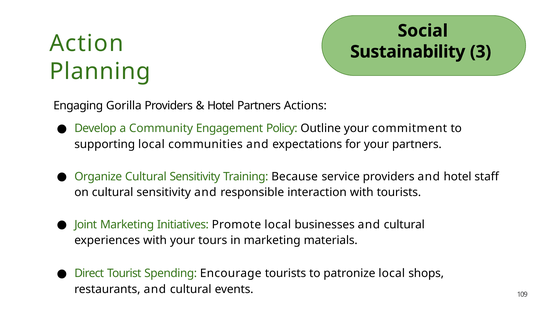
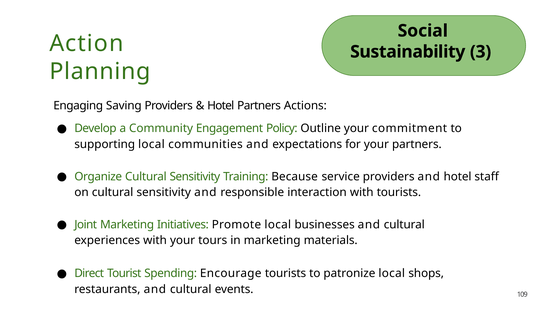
Gorilla: Gorilla -> Saving
